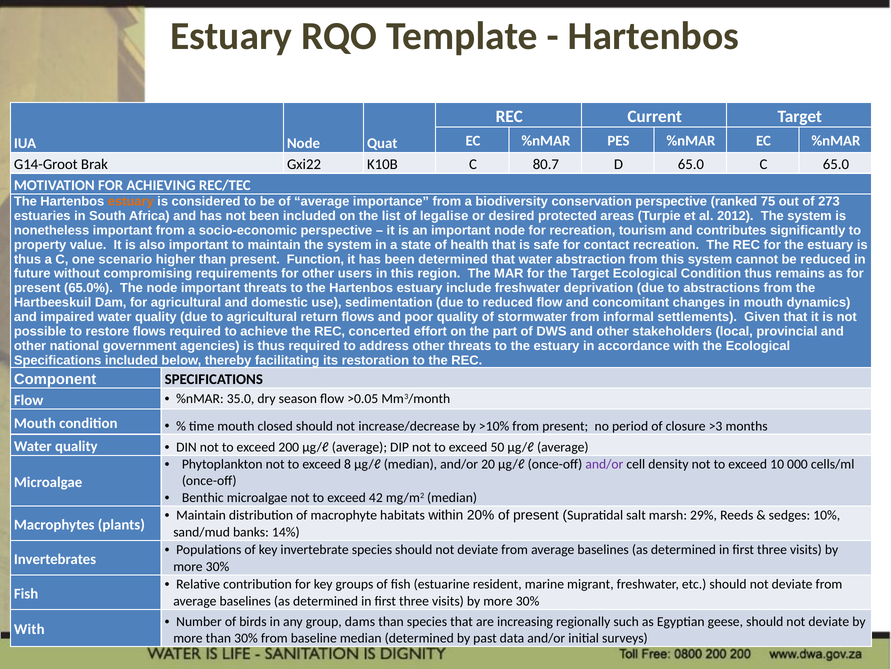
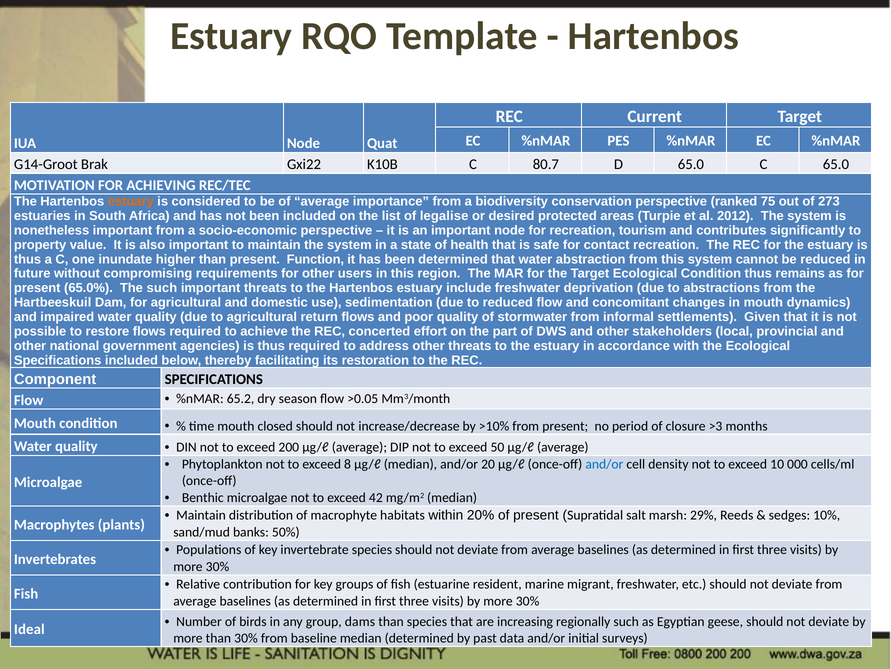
scenario: scenario -> inundate
The node: node -> such
35.0: 35.0 -> 65.2
and/or at (604, 464) colour: purple -> blue
14%: 14% -> 50%
With at (29, 629): With -> Ideal
